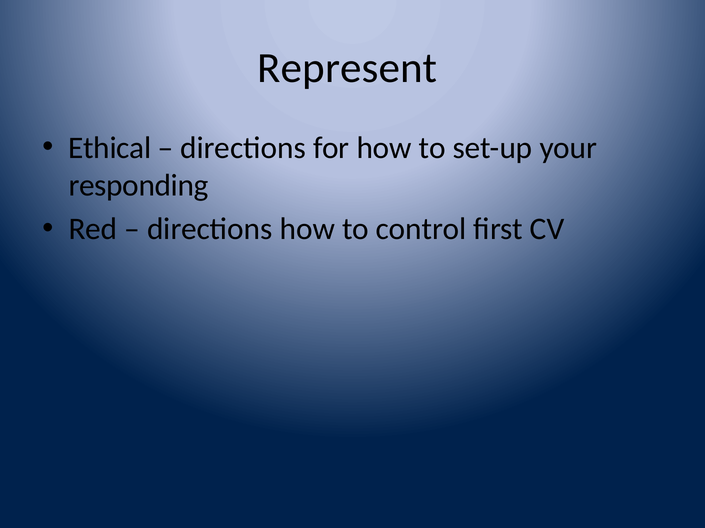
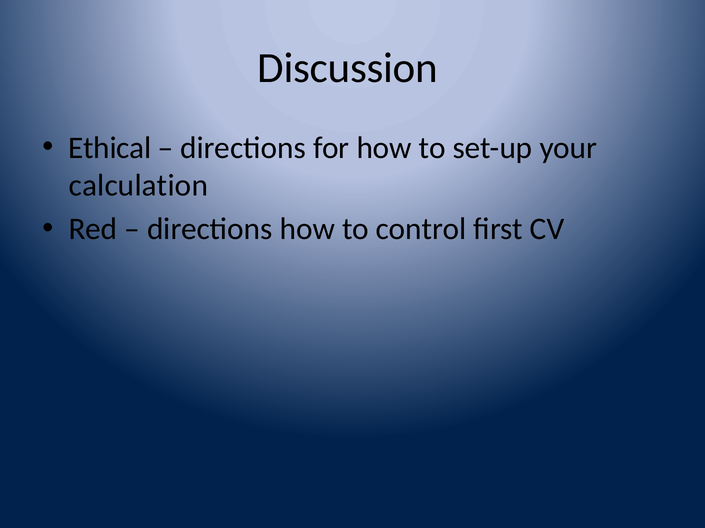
Represent: Represent -> Discussion
responding: responding -> calculation
